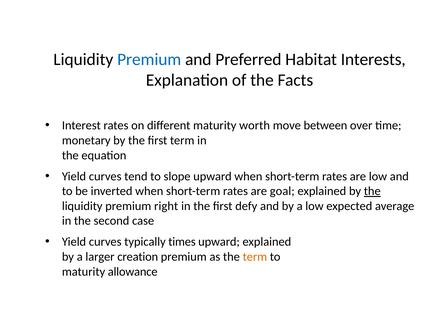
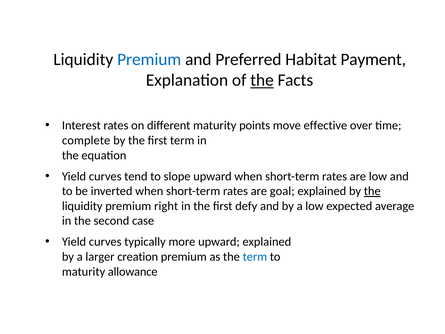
Interests: Interests -> Payment
the at (262, 80) underline: none -> present
worth: worth -> points
between: between -> effective
monetary: monetary -> complete
times: times -> more
term at (255, 257) colour: orange -> blue
